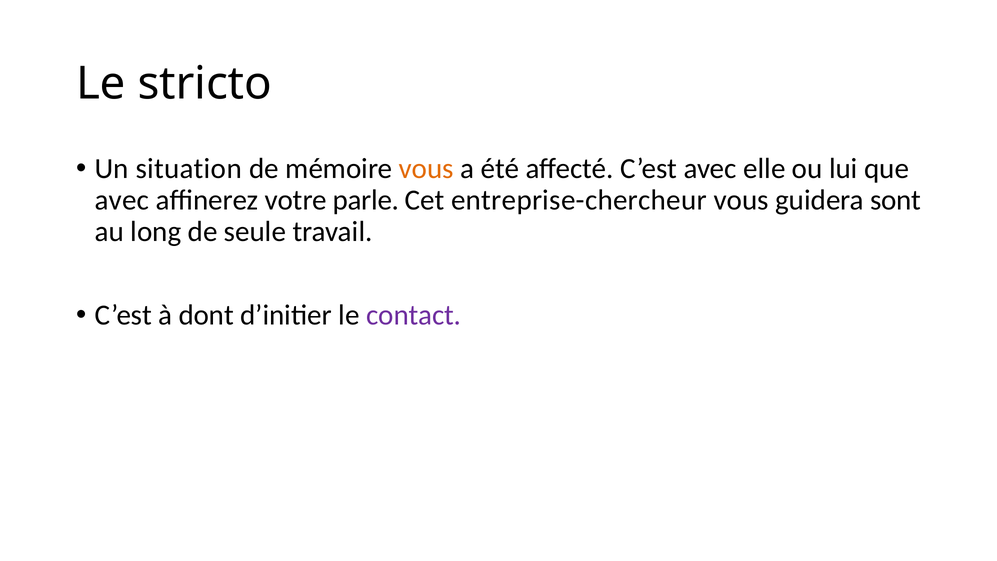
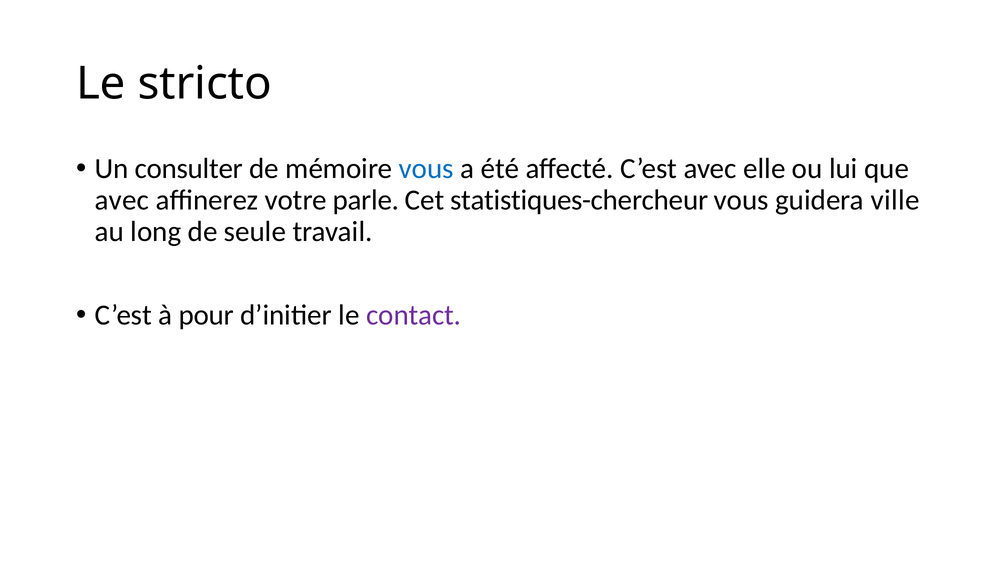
situation: situation -> consulter
vous at (426, 169) colour: orange -> blue
entreprise-chercheur: entreprise-chercheur -> statistiques-chercheur
sont: sont -> ville
dont: dont -> pour
